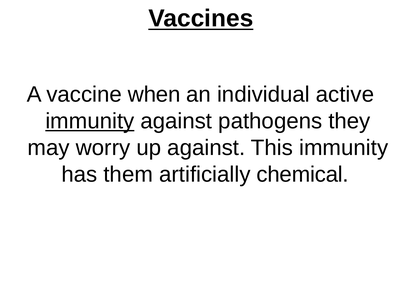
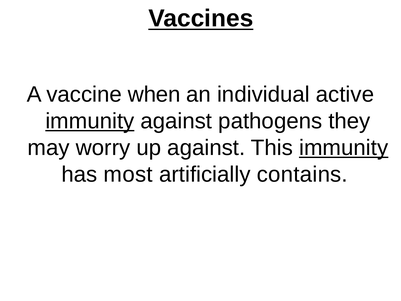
immunity at (344, 148) underline: none -> present
them: them -> most
chemical: chemical -> contains
